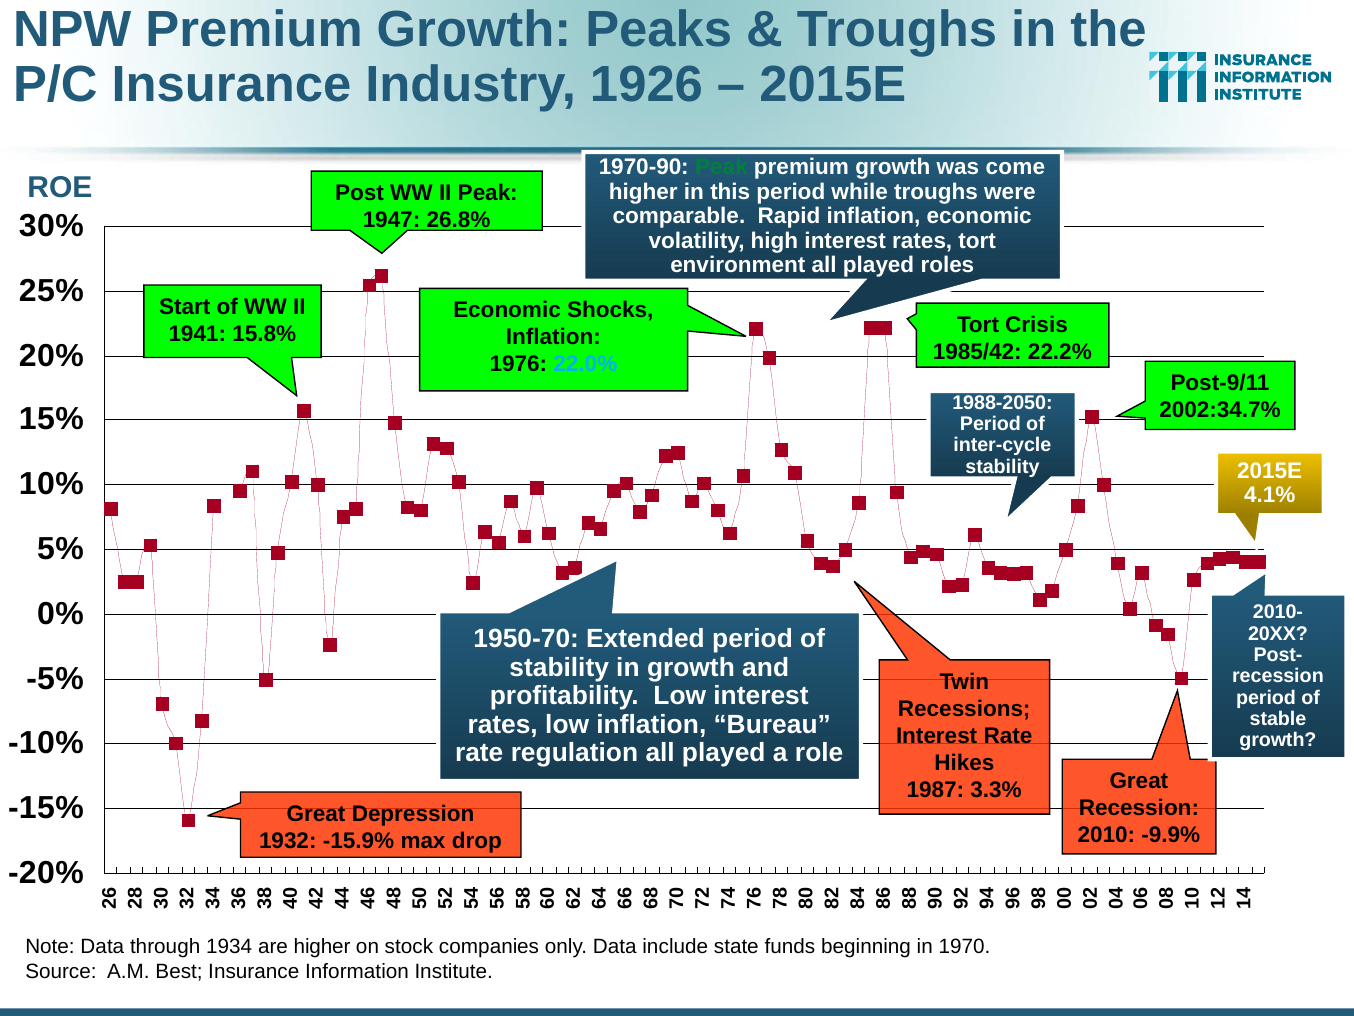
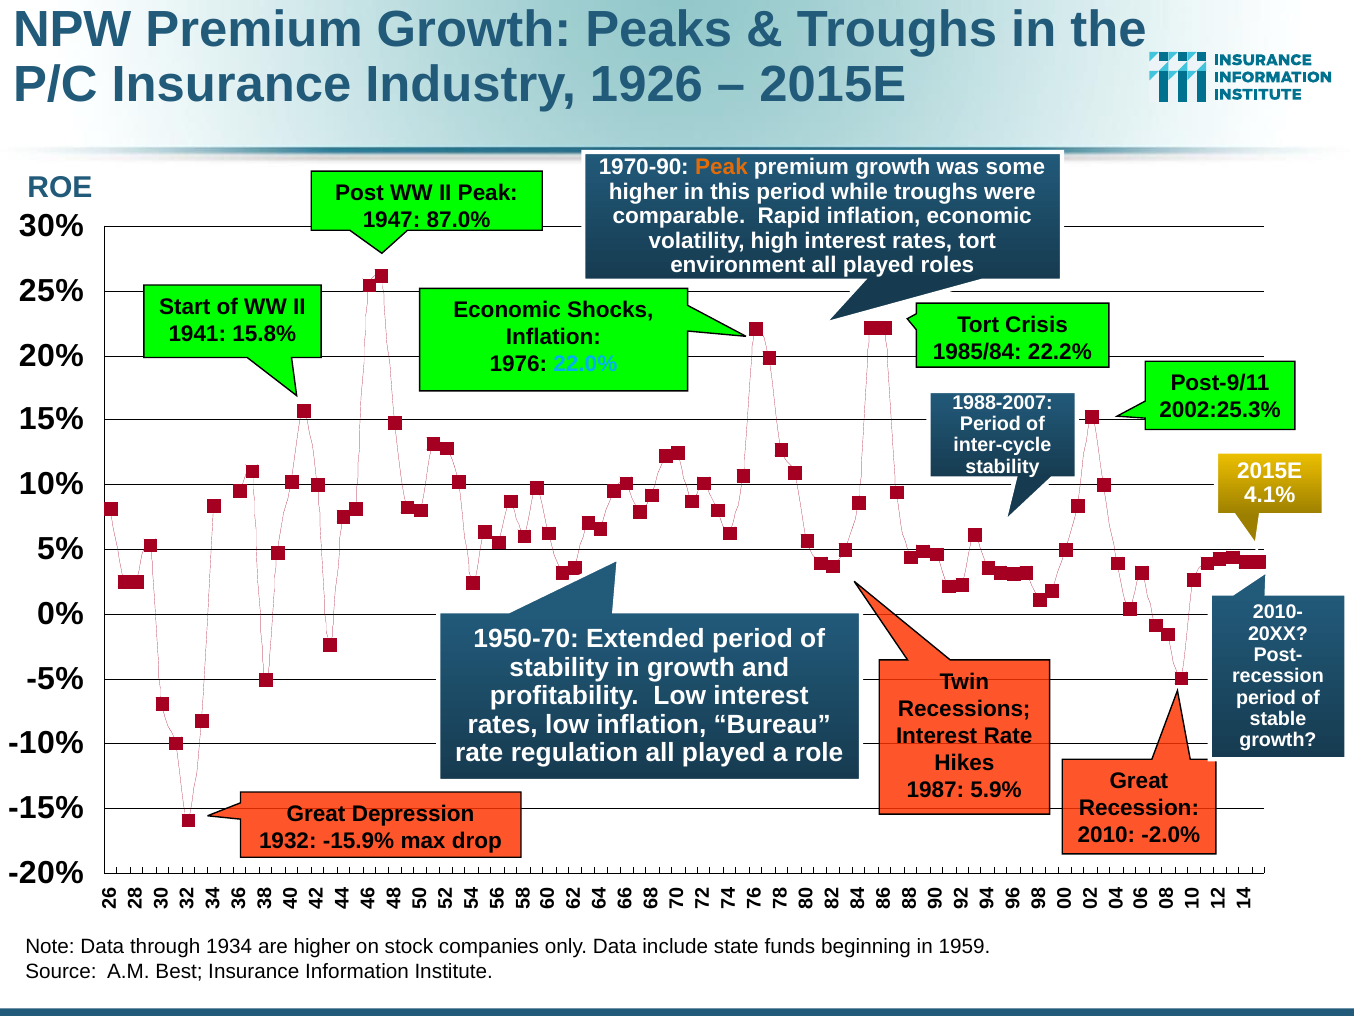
Peak at (722, 167) colour: green -> orange
come: come -> some
26.8%: 26.8% -> 87.0%
1985/42: 1985/42 -> 1985/84
1988-2050: 1988-2050 -> 1988-2007
2002:34.7%: 2002:34.7% -> 2002:25.3%
3.3%: 3.3% -> 5.9%
-9.9%: -9.9% -> -2.0%
1970: 1970 -> 1959
